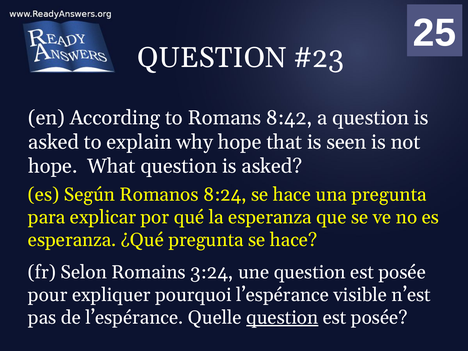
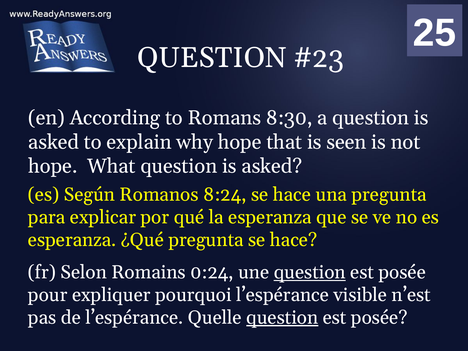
8:42: 8:42 -> 8:30
3:24: 3:24 -> 0:24
question at (310, 272) underline: none -> present
